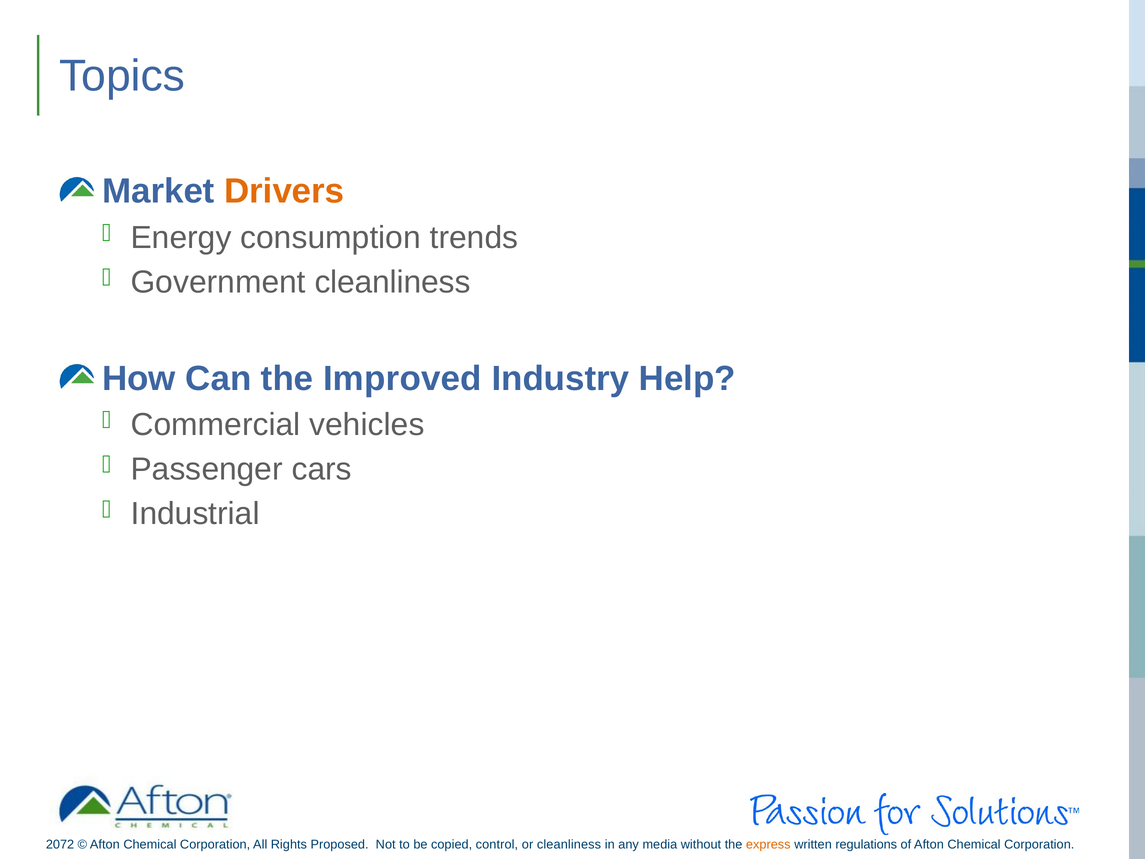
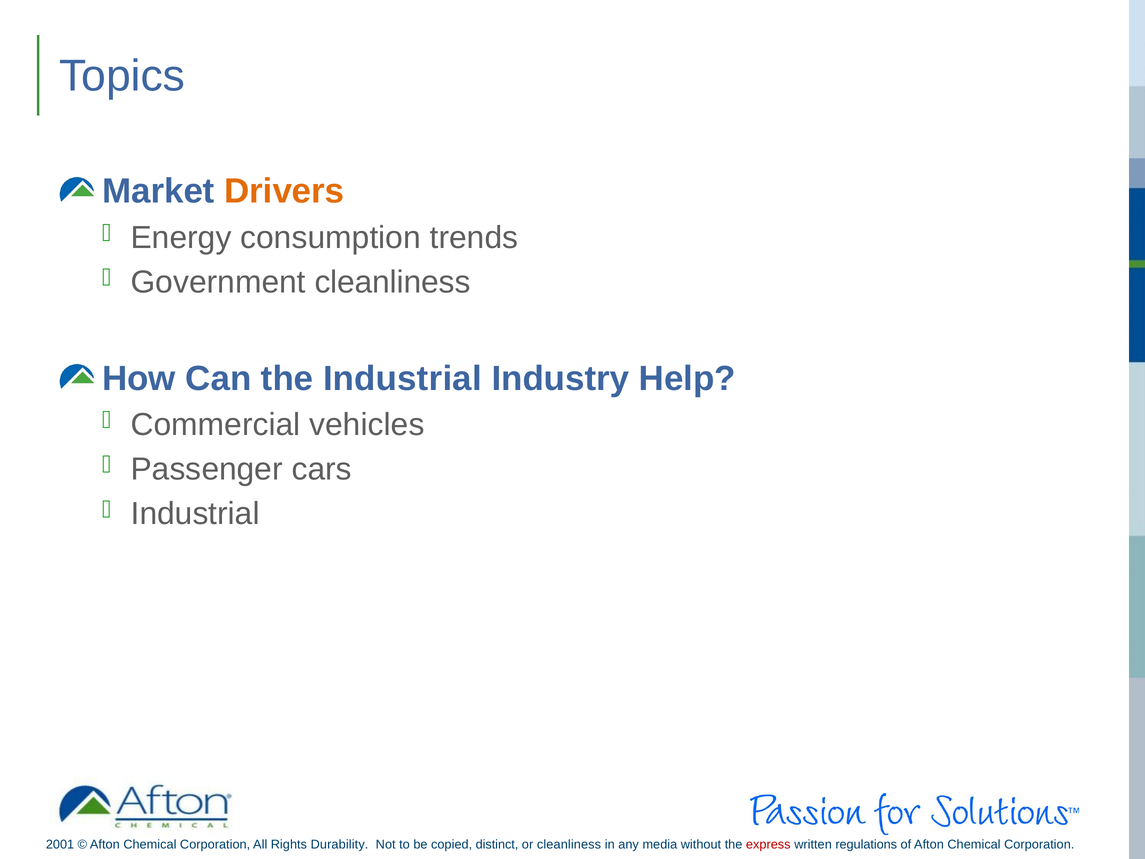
the Improved: Improved -> Industrial
2072: 2072 -> 2001
Proposed: Proposed -> Durability
control: control -> distinct
express colour: orange -> red
